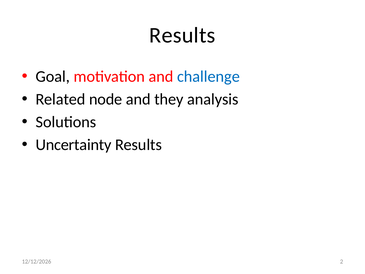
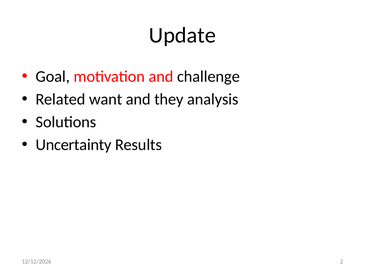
Results at (182, 35): Results -> Update
challenge colour: blue -> black
node: node -> want
